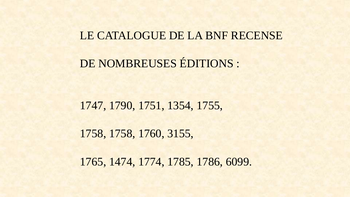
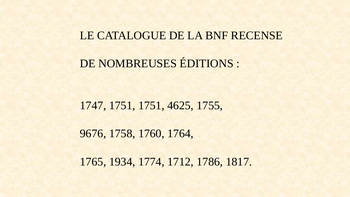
1747 1790: 1790 -> 1751
1354: 1354 -> 4625
1758 at (93, 134): 1758 -> 9676
3155: 3155 -> 1764
1474: 1474 -> 1934
1785: 1785 -> 1712
6099: 6099 -> 1817
